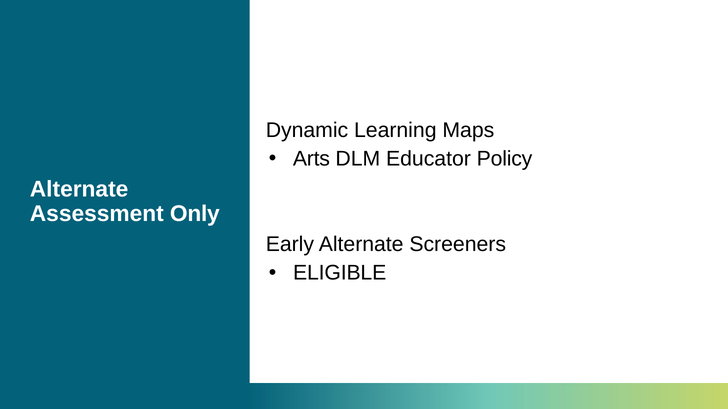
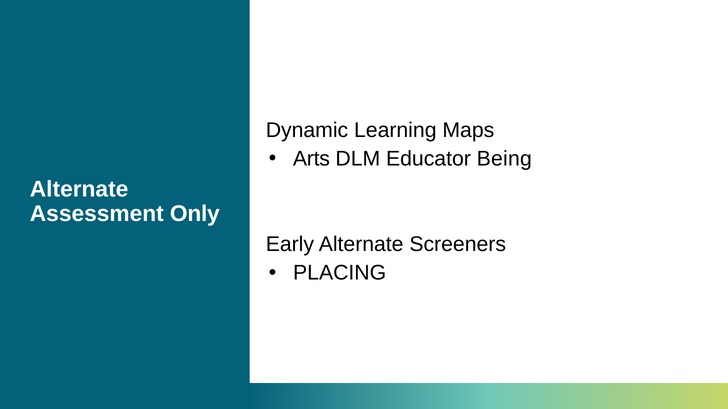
Policy: Policy -> Being
ELIGIBLE: ELIGIBLE -> PLACING
